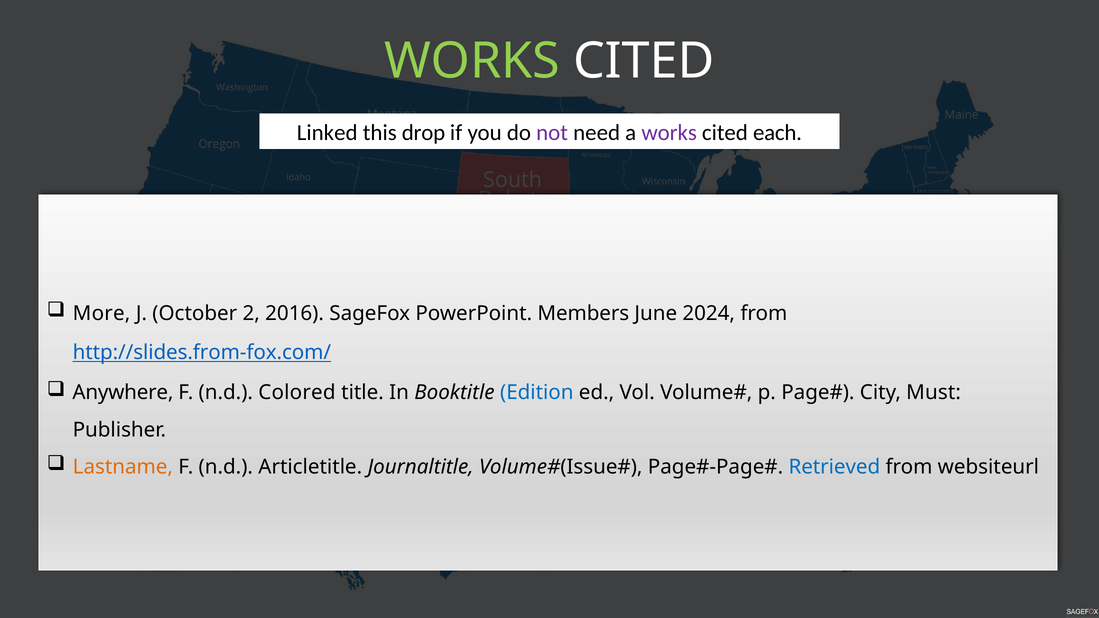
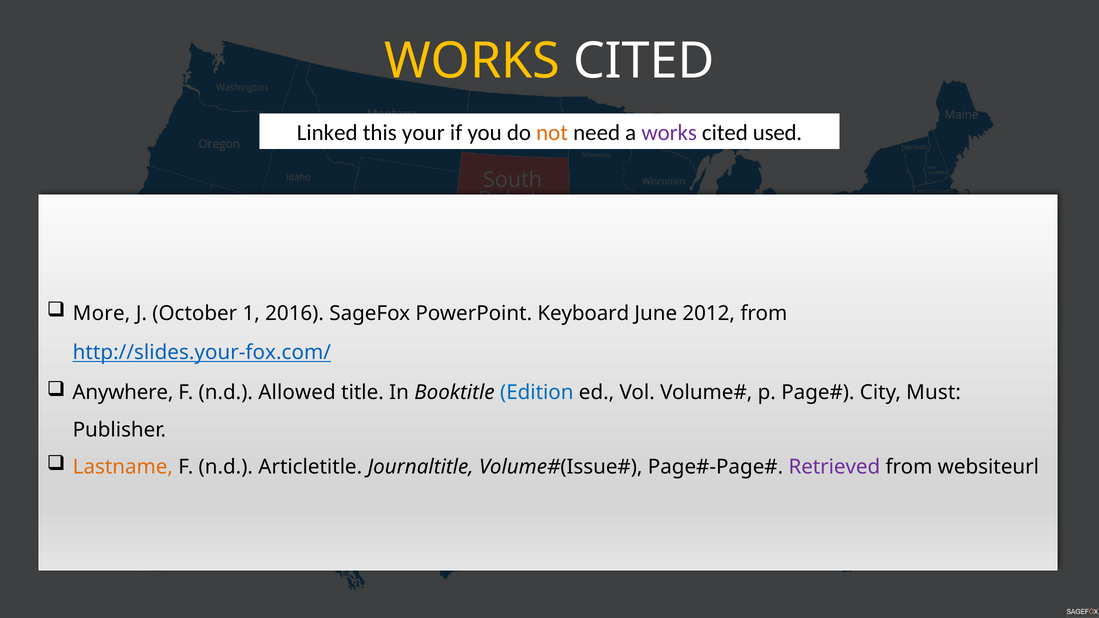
WORKS at (472, 61) colour: light green -> yellow
drop: drop -> your
not colour: purple -> orange
each: each -> used
2: 2 -> 1
Members: Members -> Keyboard
2024: 2024 -> 2012
http://slides.from-fox.com/: http://slides.from-fox.com/ -> http://slides.your-fox.com/
Colored: Colored -> Allowed
Retrieved colour: blue -> purple
